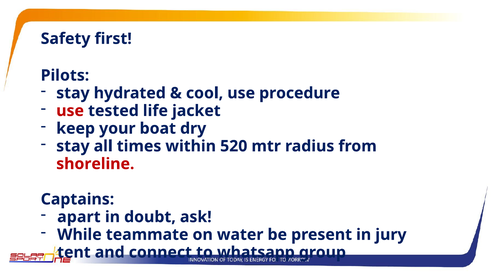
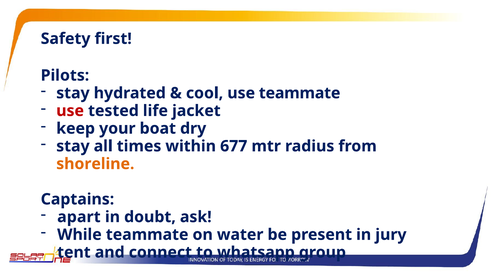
use procedure: procedure -> teammate
520: 520 -> 677
shoreline colour: red -> orange
